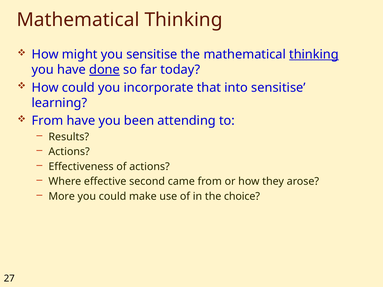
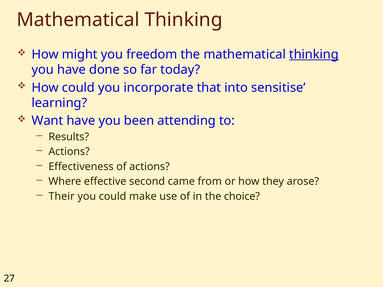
you sensitise: sensitise -> freedom
done underline: present -> none
From at (47, 121): From -> Want
More: More -> Their
